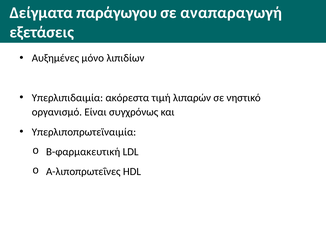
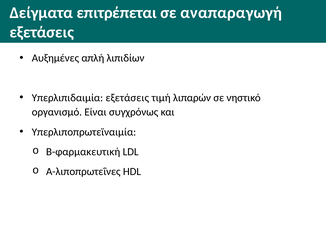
παράγωγου: παράγωγου -> επιτρέπεται
μόνο: μόνο -> απλή
Υπερλιπιδαιμία ακόρεστα: ακόρεστα -> εξετάσεις
